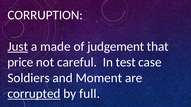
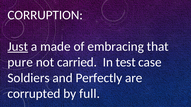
judgement: judgement -> embracing
price: price -> pure
careful: careful -> carried
Moment: Moment -> Perfectly
corrupted underline: present -> none
